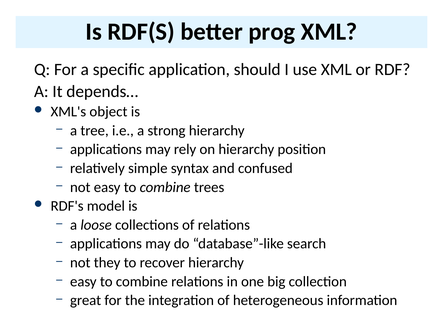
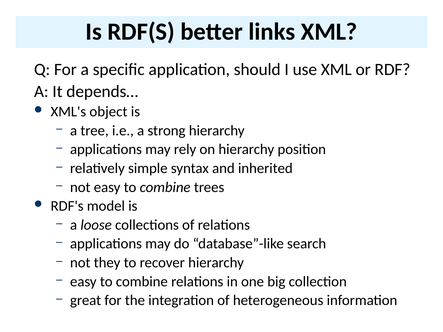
prog: prog -> links
confused: confused -> inherited
